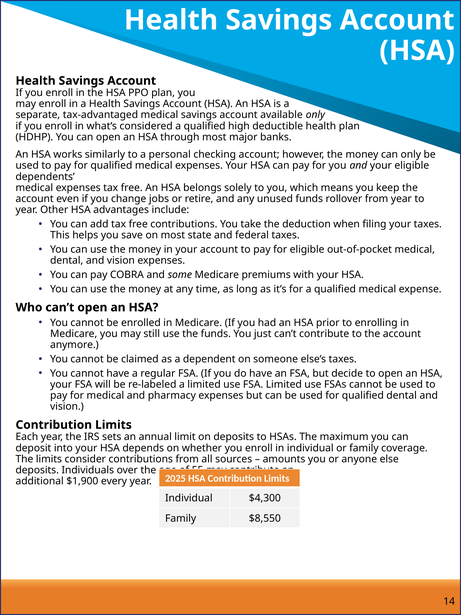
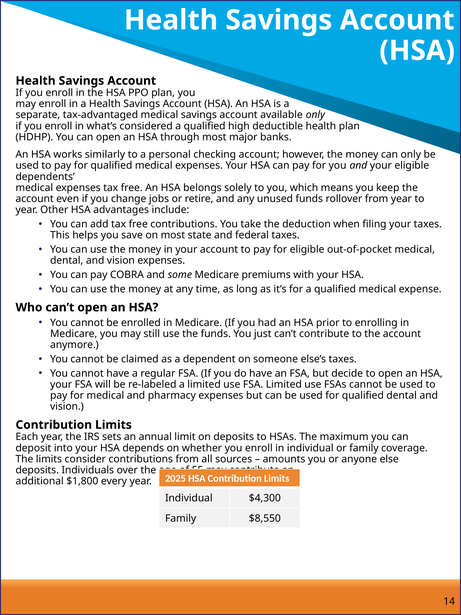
$1,900: $1,900 -> $1,800
